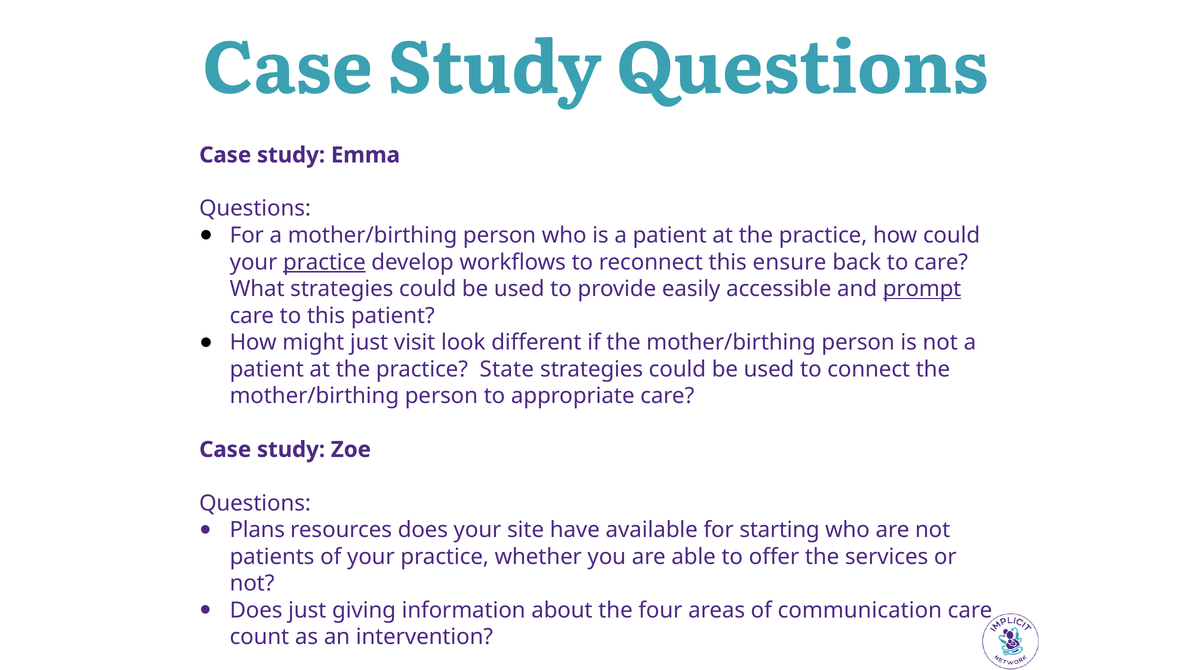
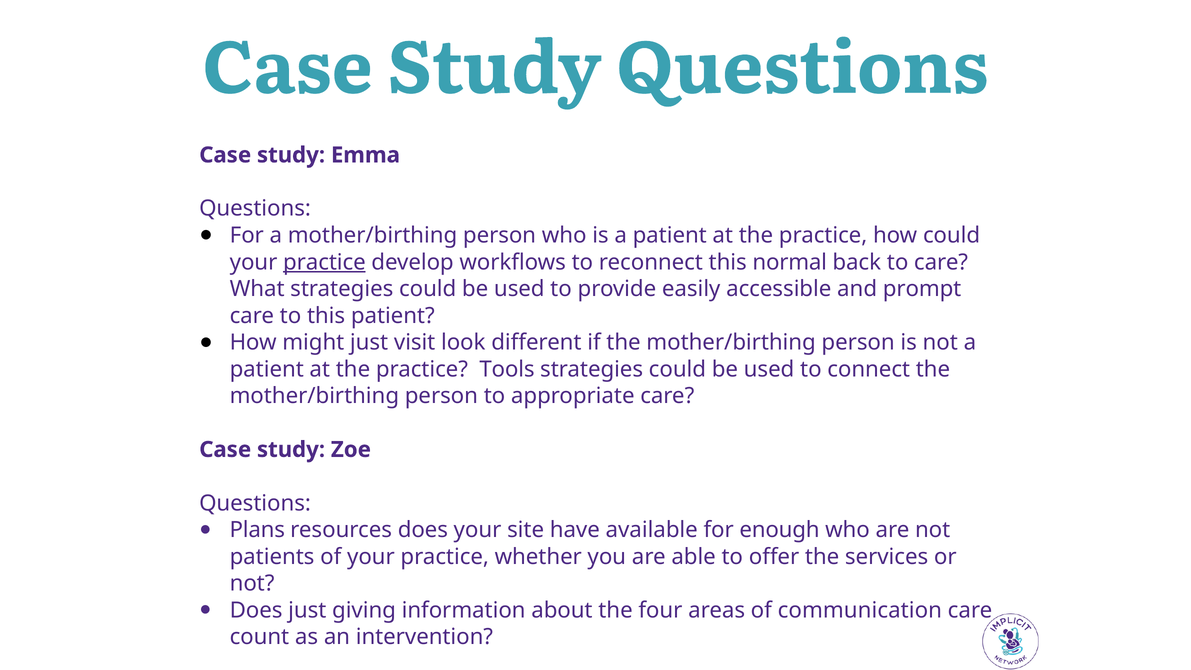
ensure: ensure -> normal
prompt underline: present -> none
State: State -> Tools
starting: starting -> enough
